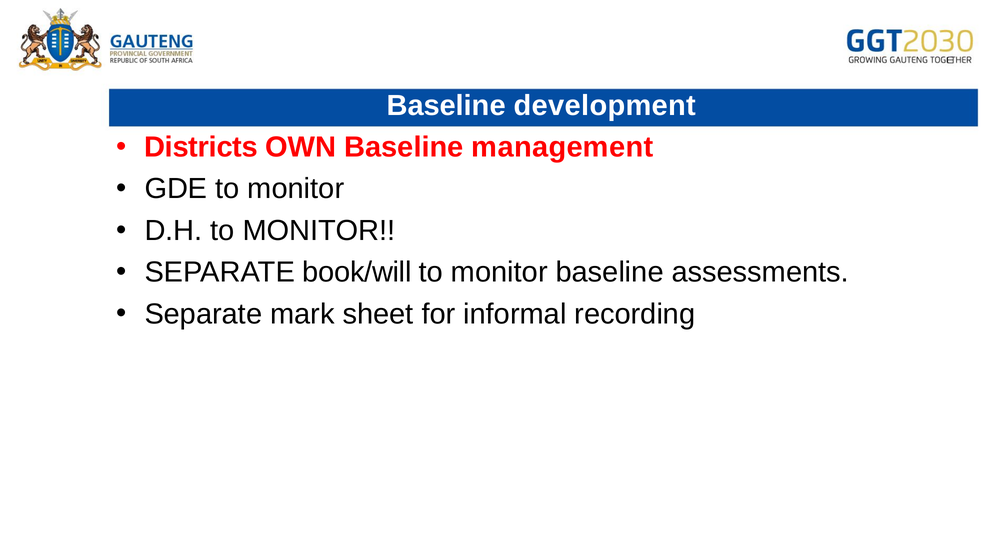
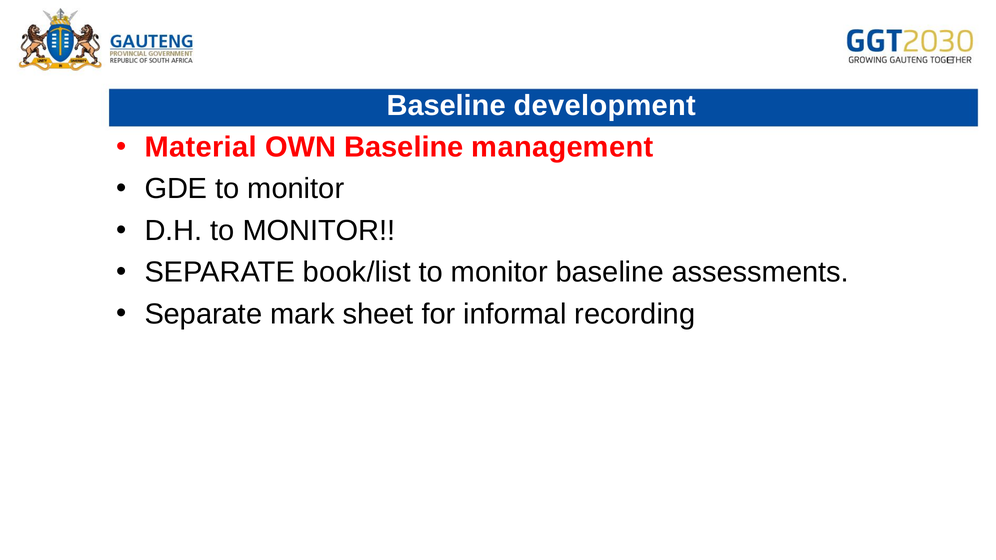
Districts: Districts -> Material
book/will: book/will -> book/list
